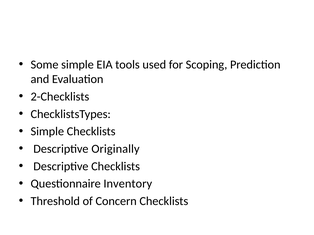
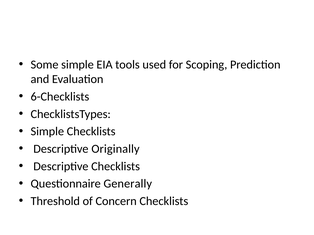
2-Checklists: 2-Checklists -> 6-Checklists
Inventory: Inventory -> Generally
